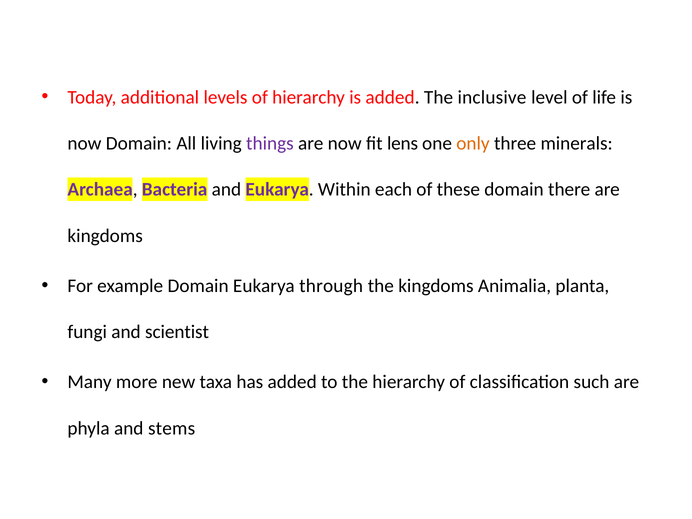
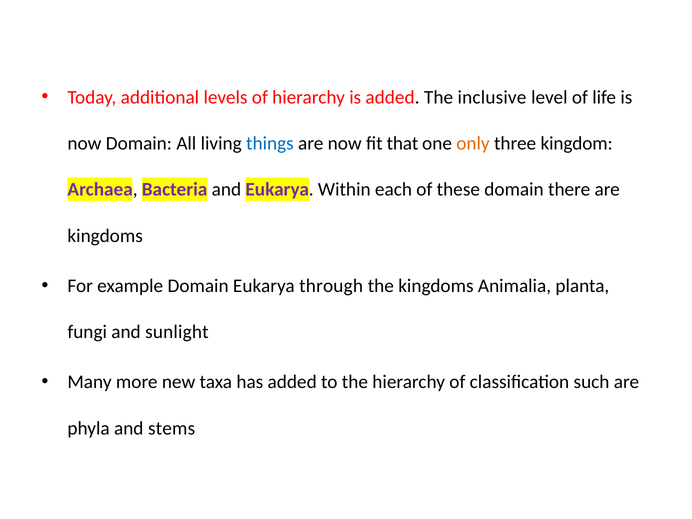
things colour: purple -> blue
lens: lens -> that
minerals: minerals -> kingdom
scientist: scientist -> sunlight
